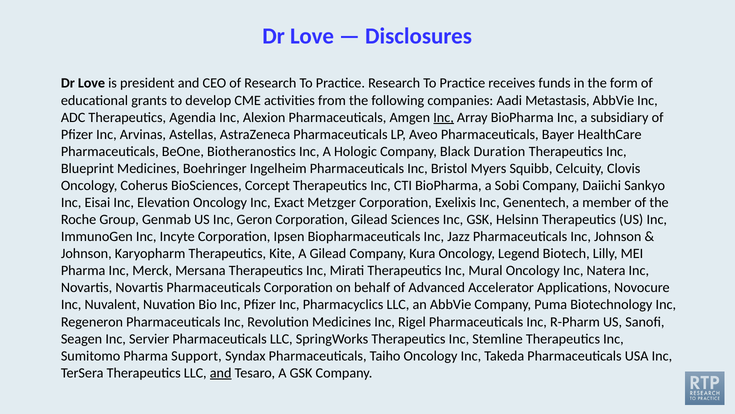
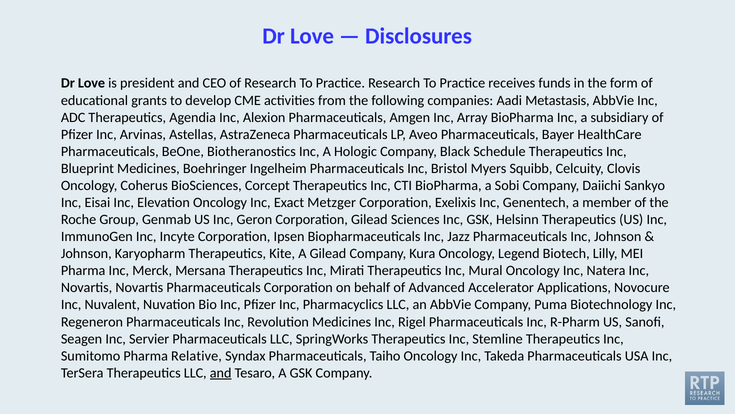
Inc at (444, 117) underline: present -> none
Duration: Duration -> Schedule
Support: Support -> Relative
